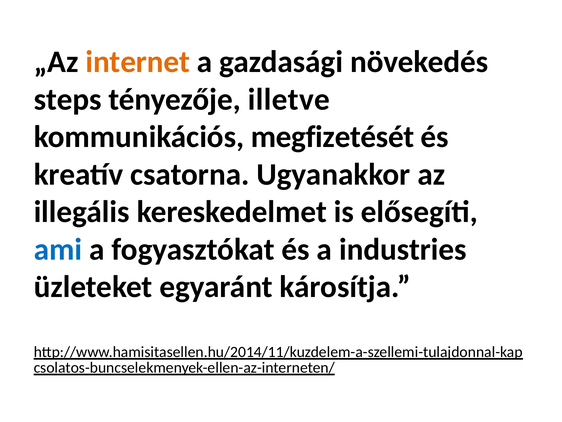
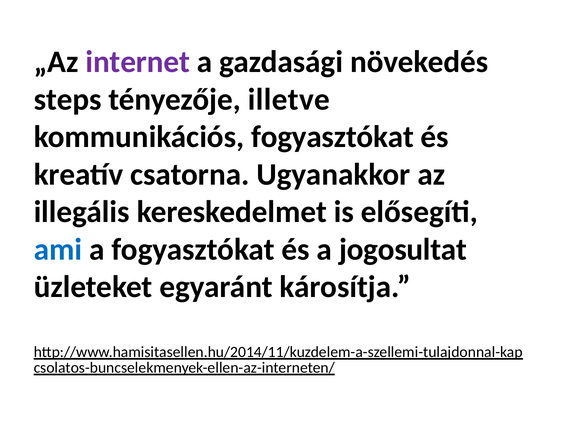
internet colour: orange -> purple
kommunikációs megfizetését: megfizetését -> fogyasztókat
industries: industries -> jogosultat
